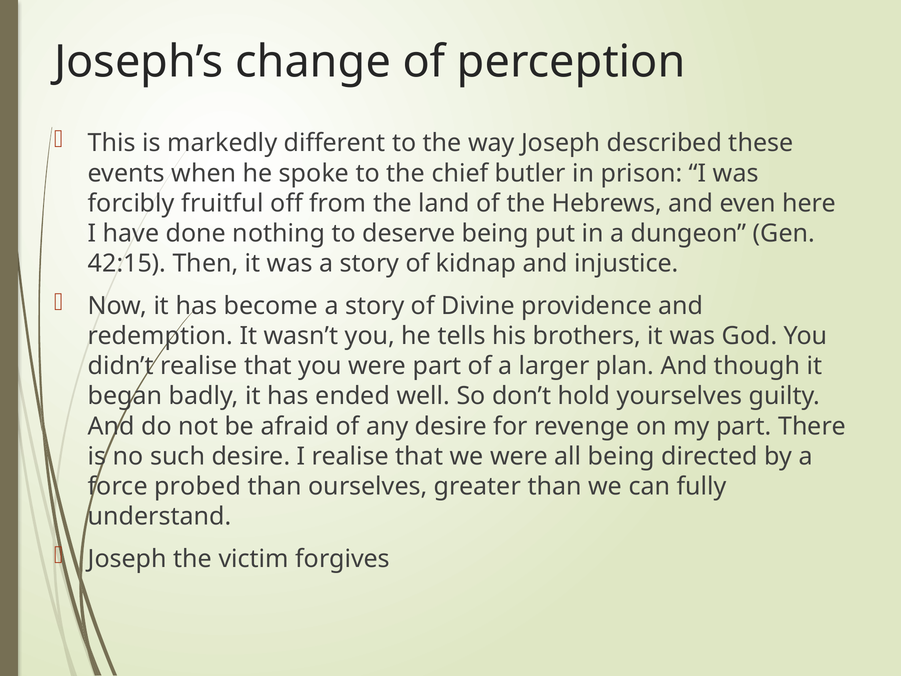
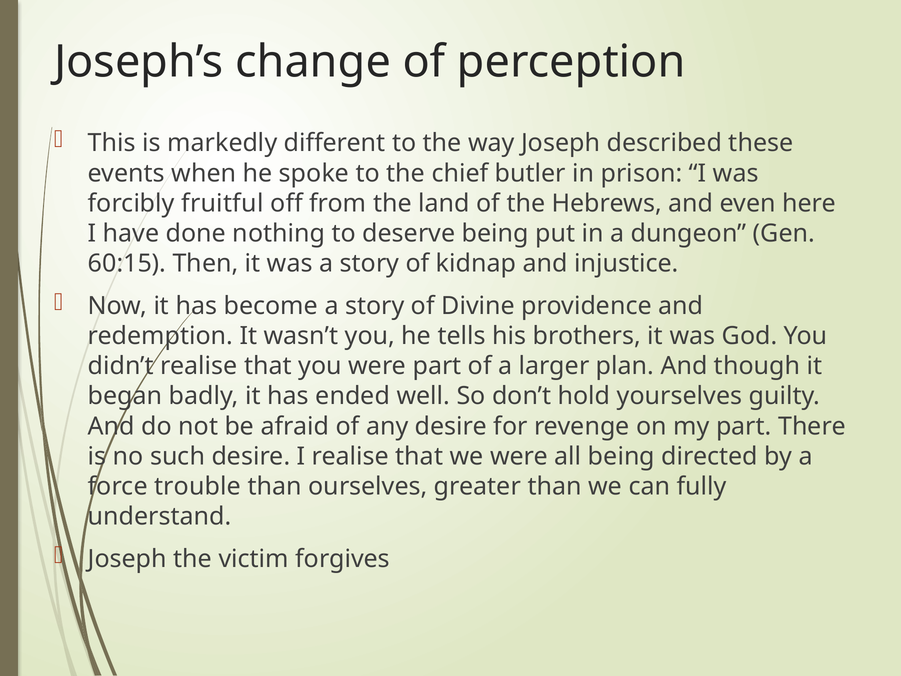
42:15: 42:15 -> 60:15
probed: probed -> trouble
